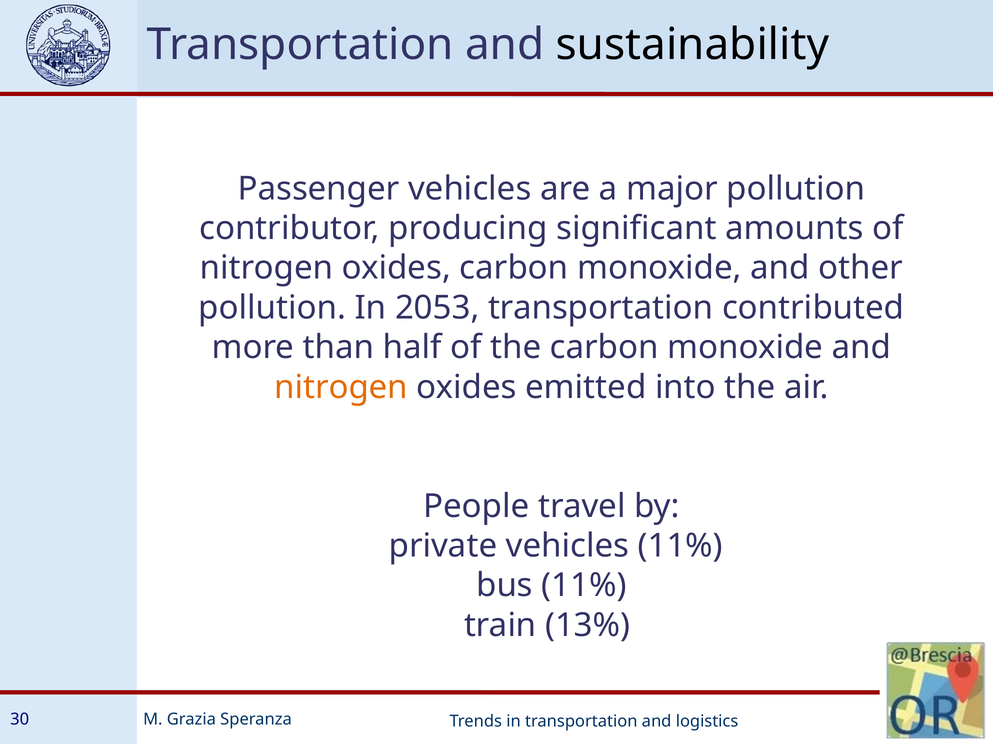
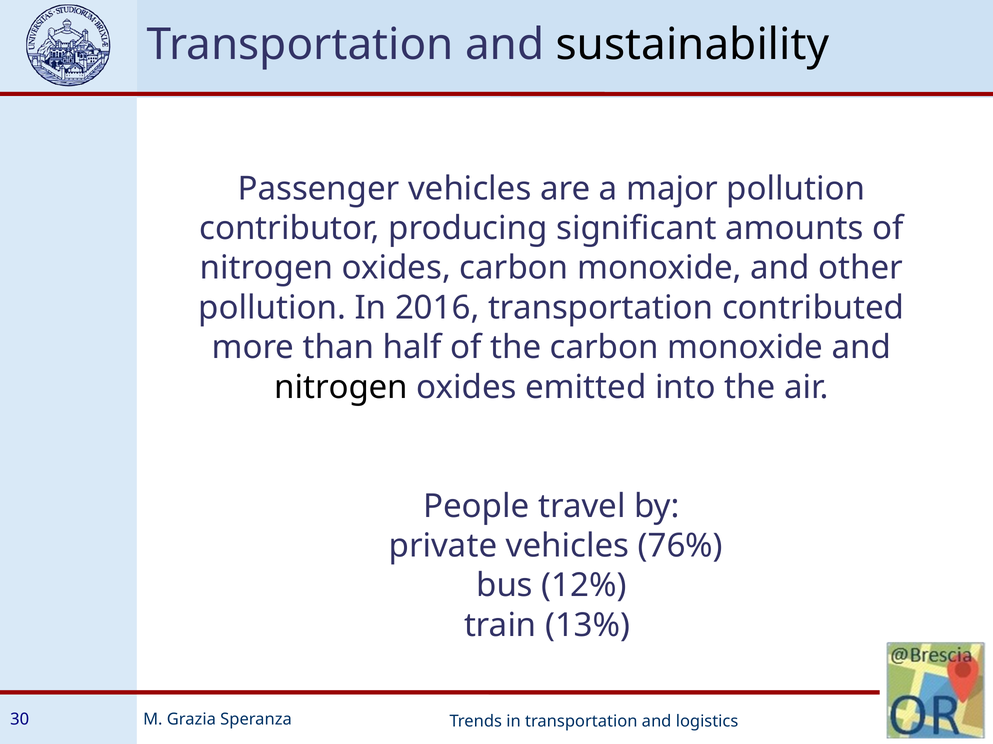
2053: 2053 -> 2016
nitrogen at (341, 387) colour: orange -> black
vehicles 11%: 11% -> 76%
bus 11%: 11% -> 12%
